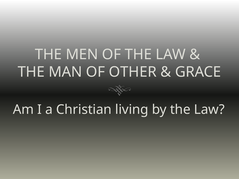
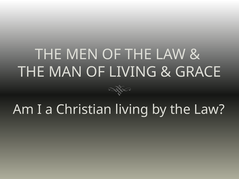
OF OTHER: OTHER -> LIVING
